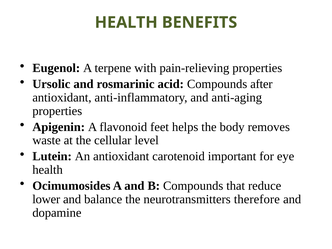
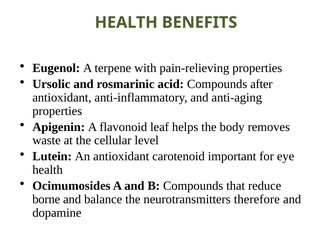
feet: feet -> leaf
lower: lower -> borne
